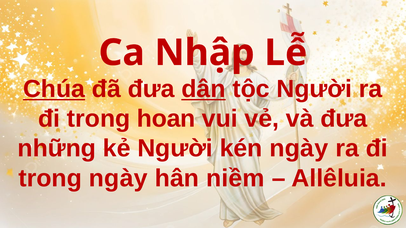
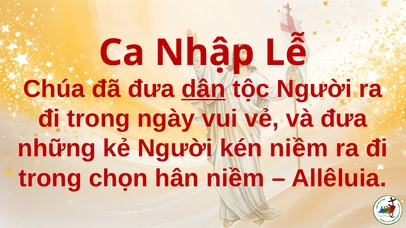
Chúa underline: present -> none
hoan: hoan -> ngày
kén ngày: ngày -> niềm
trong ngày: ngày -> chọn
